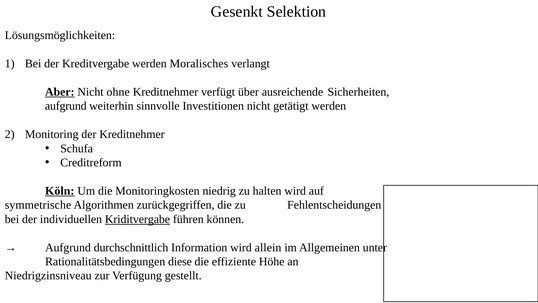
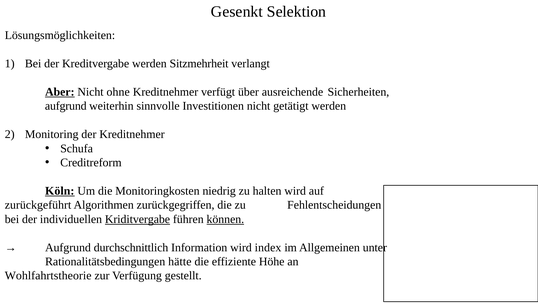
Moralisches: Moralisches -> Sitzmehrheit
symmetrische: symmetrische -> zurückgeführt
können underline: none -> present
allein: allein -> index
diese: diese -> hätte
Niedrigzinsniveau: Niedrigzinsniveau -> Wohlfahrtstheorie
